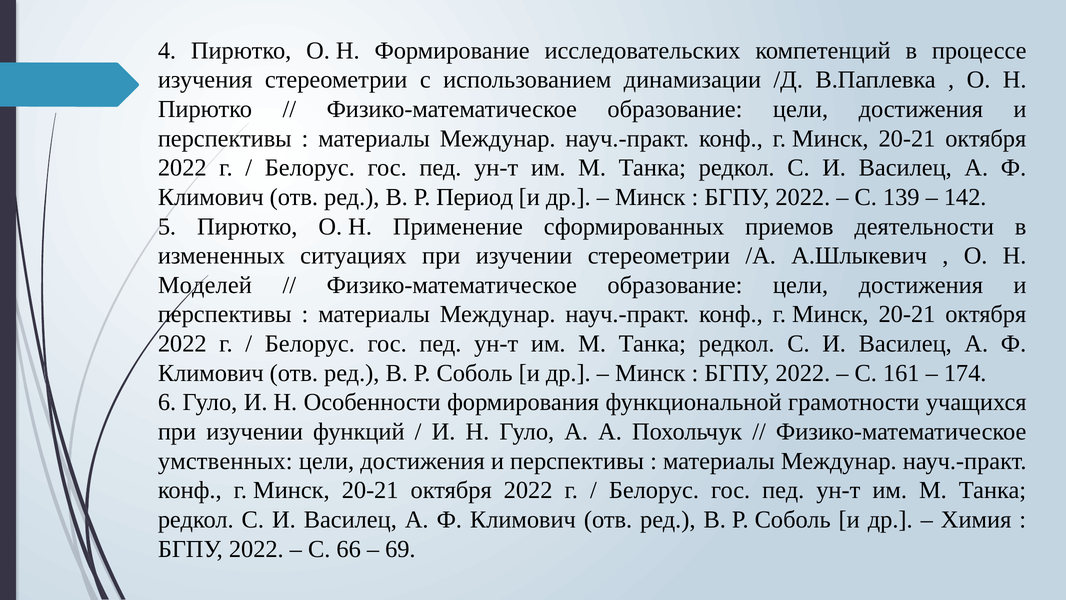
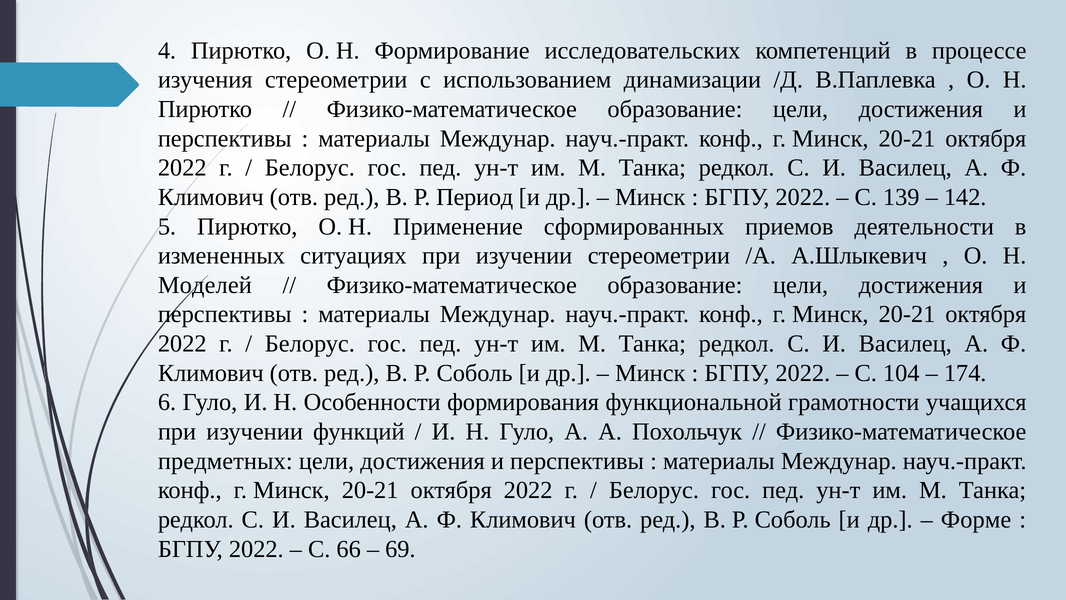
161: 161 -> 104
умственных: умственных -> предметных
Химия: Химия -> Форме
